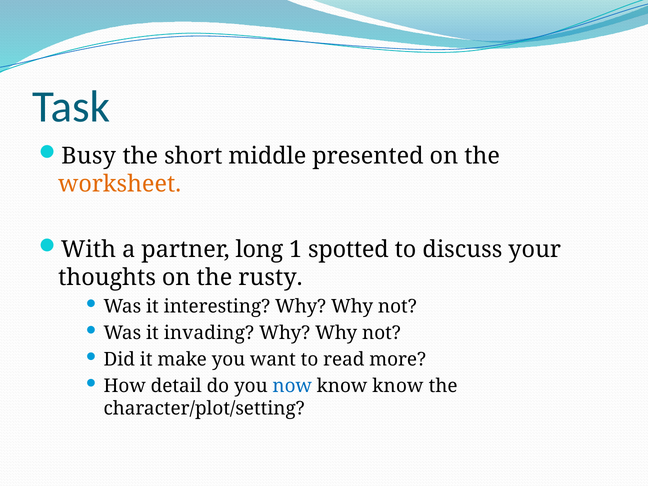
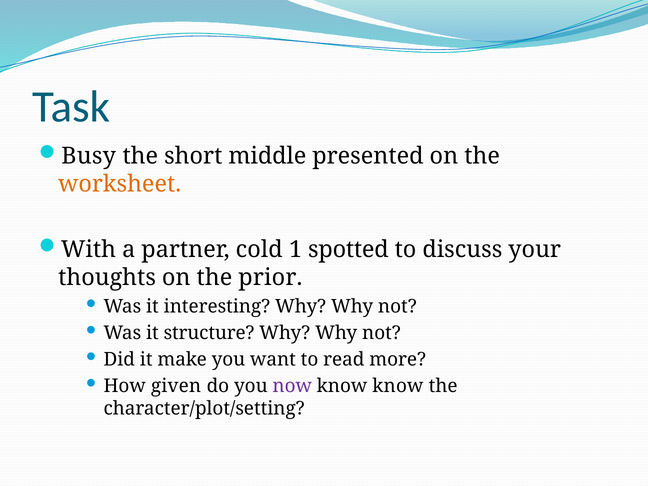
long: long -> cold
rusty: rusty -> prior
invading: invading -> structure
detail: detail -> given
now colour: blue -> purple
